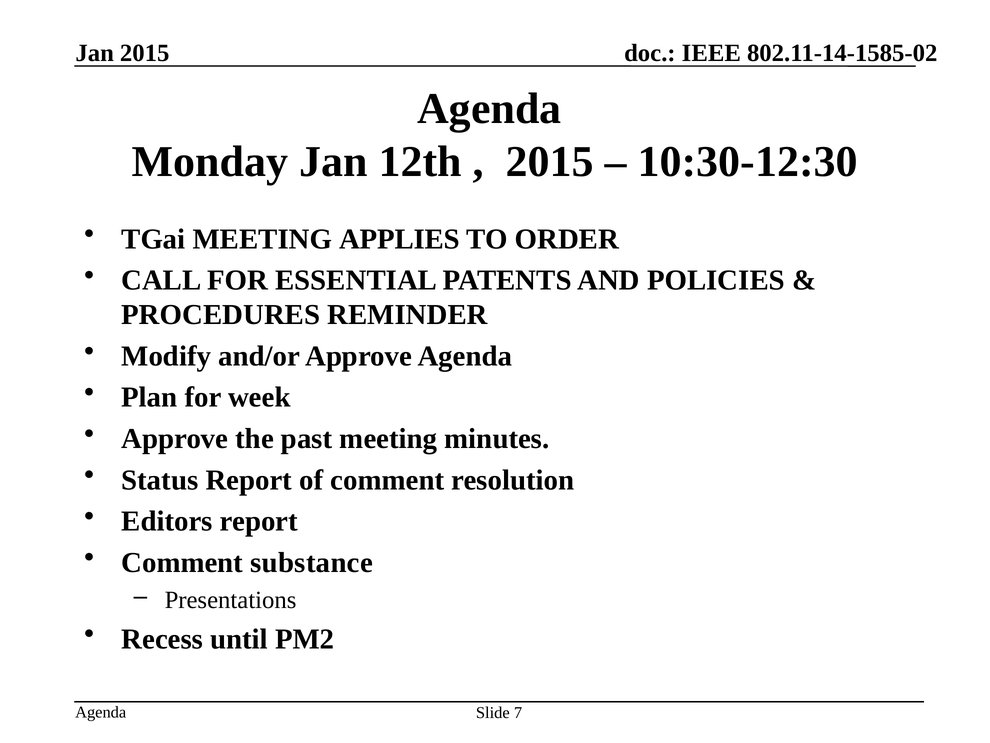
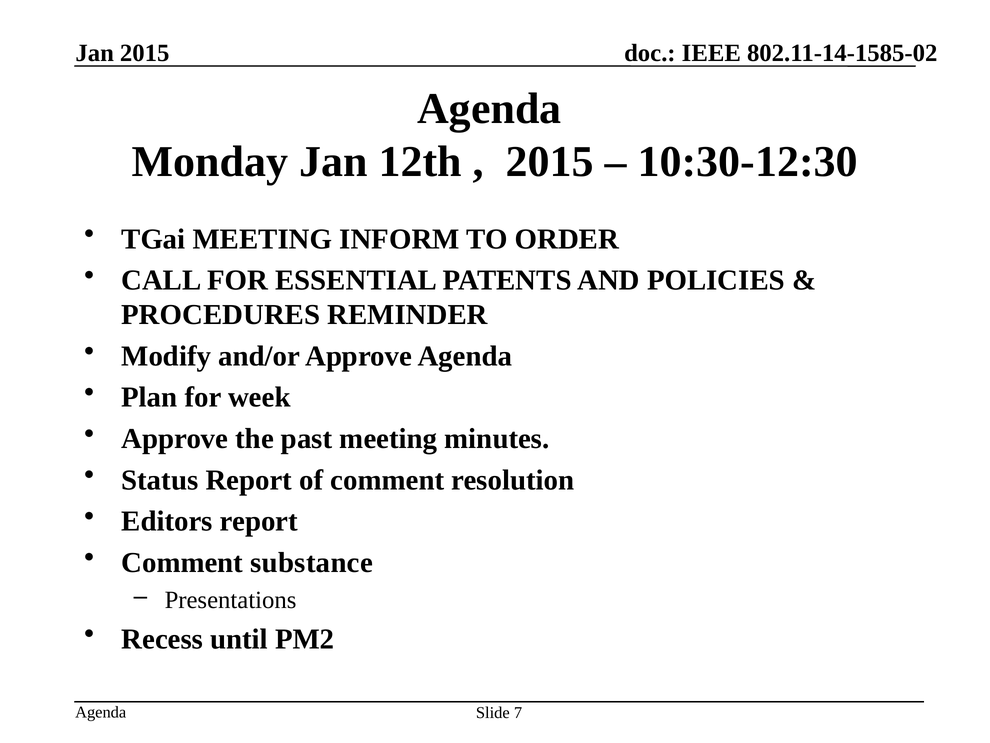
APPLIES: APPLIES -> INFORM
